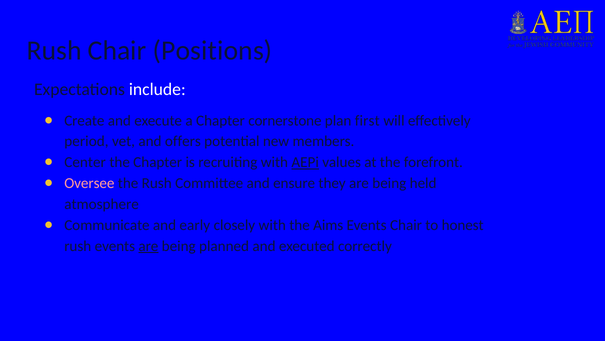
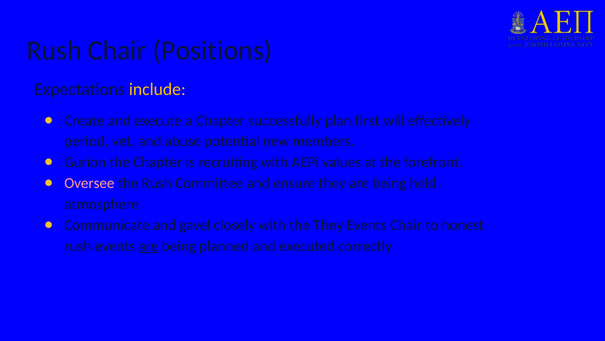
include colour: white -> yellow
cornerstone: cornerstone -> successfully
offers: offers -> abuse
Center: Center -> Gurion
AEPi underline: present -> none
early: early -> gavel
the Aims: Aims -> They
